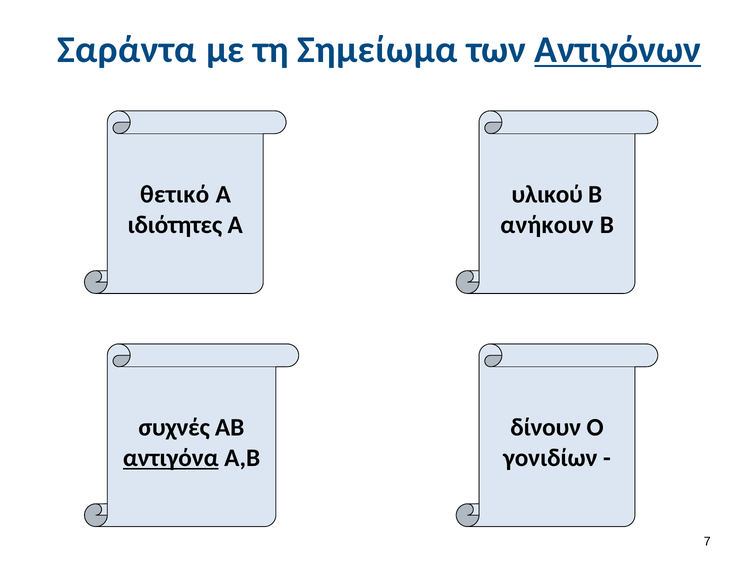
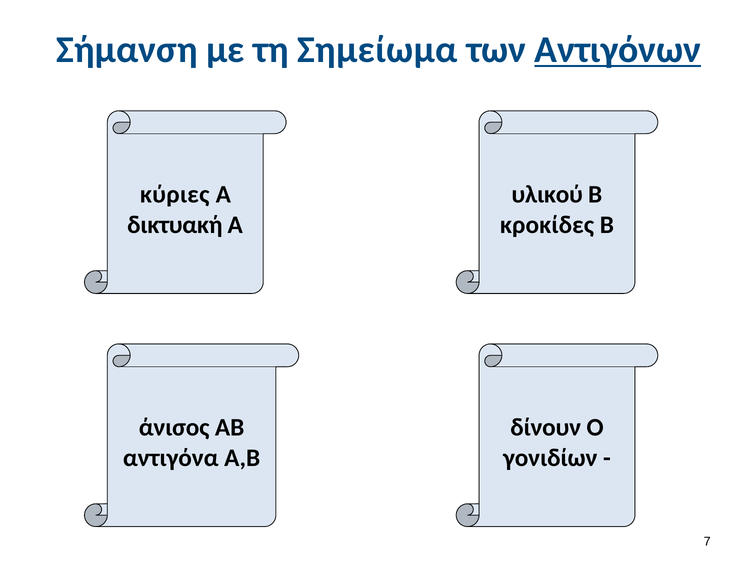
Σαράντα: Σαράντα -> Σήμανση
θετικό: θετικό -> κύριες
ιδιότητες: ιδιότητες -> δικτυακή
ανήκουν: ανήκουν -> κροκίδες
συχνές: συχνές -> άνισος
αντιγόνα underline: present -> none
